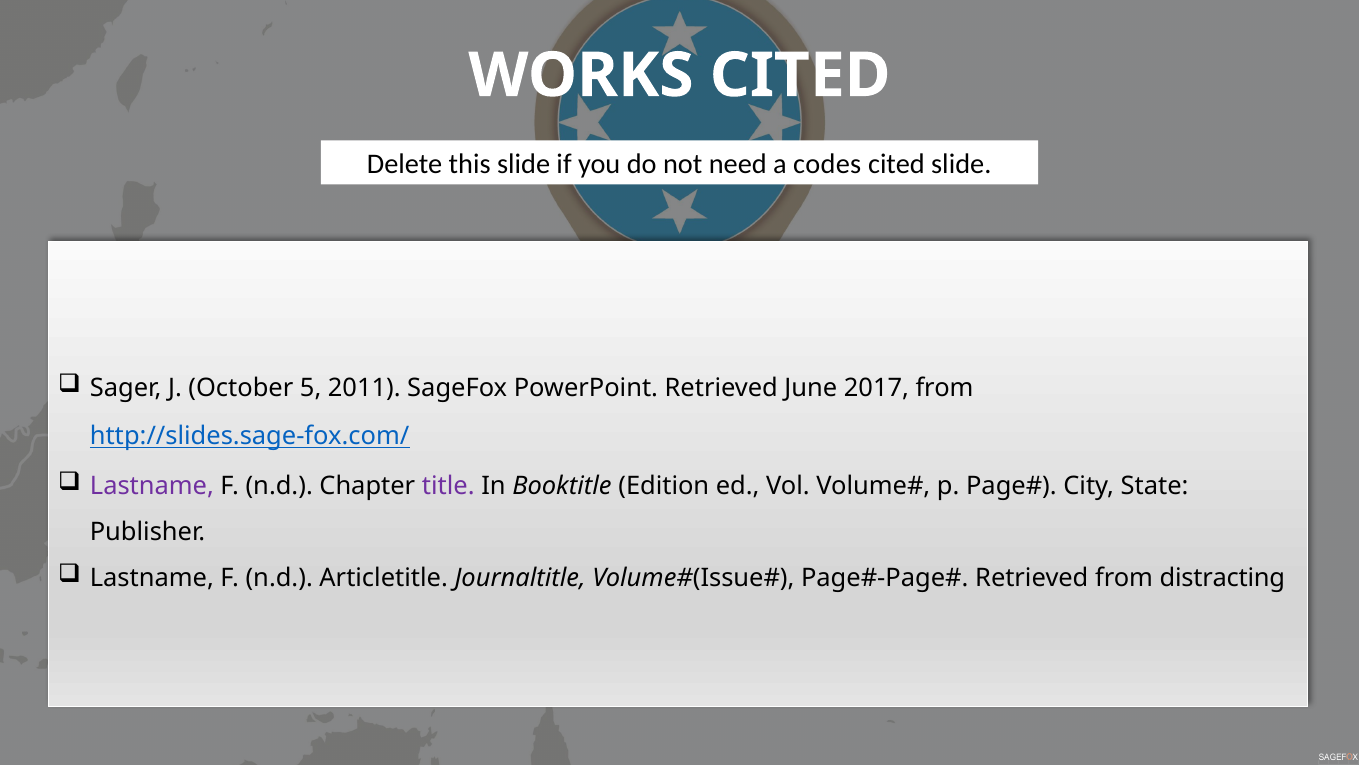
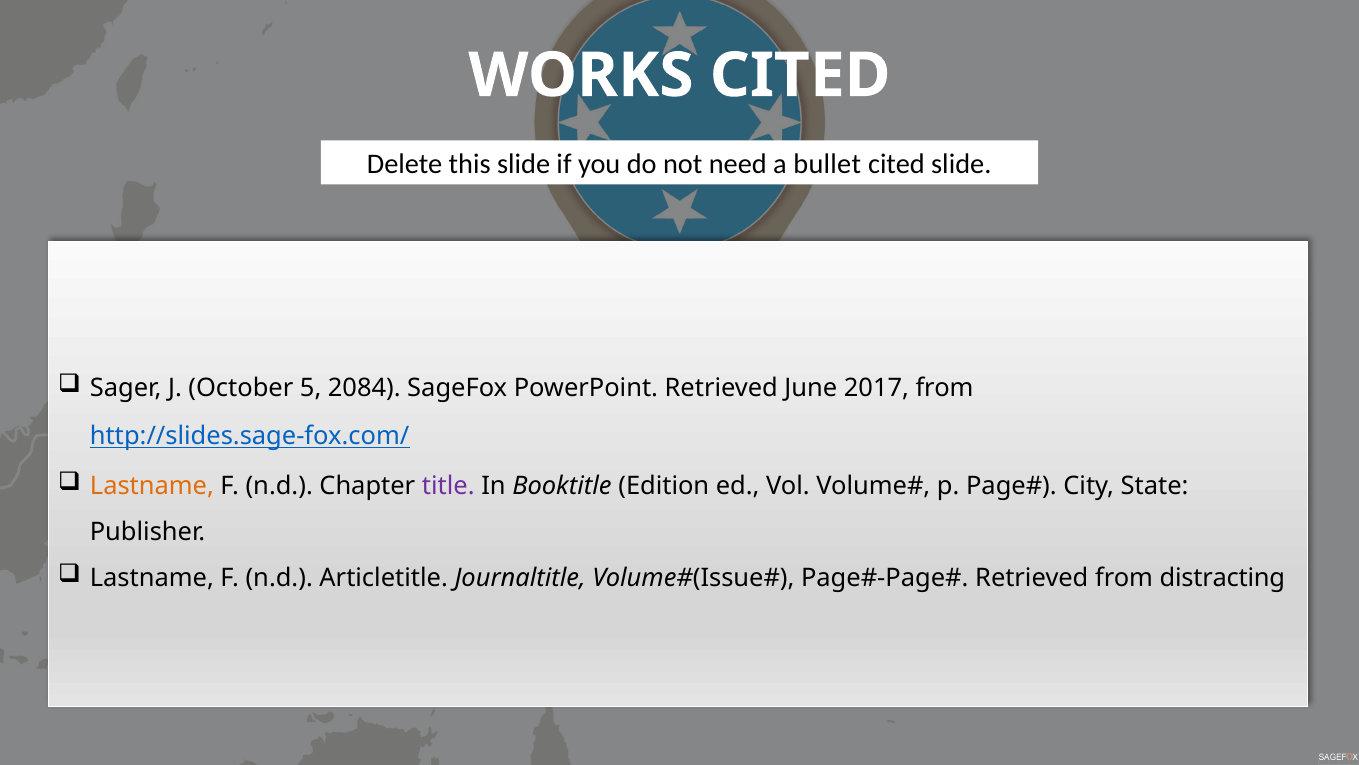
codes: codes -> bullet
2011: 2011 -> 2084
Lastname at (152, 486) colour: purple -> orange
